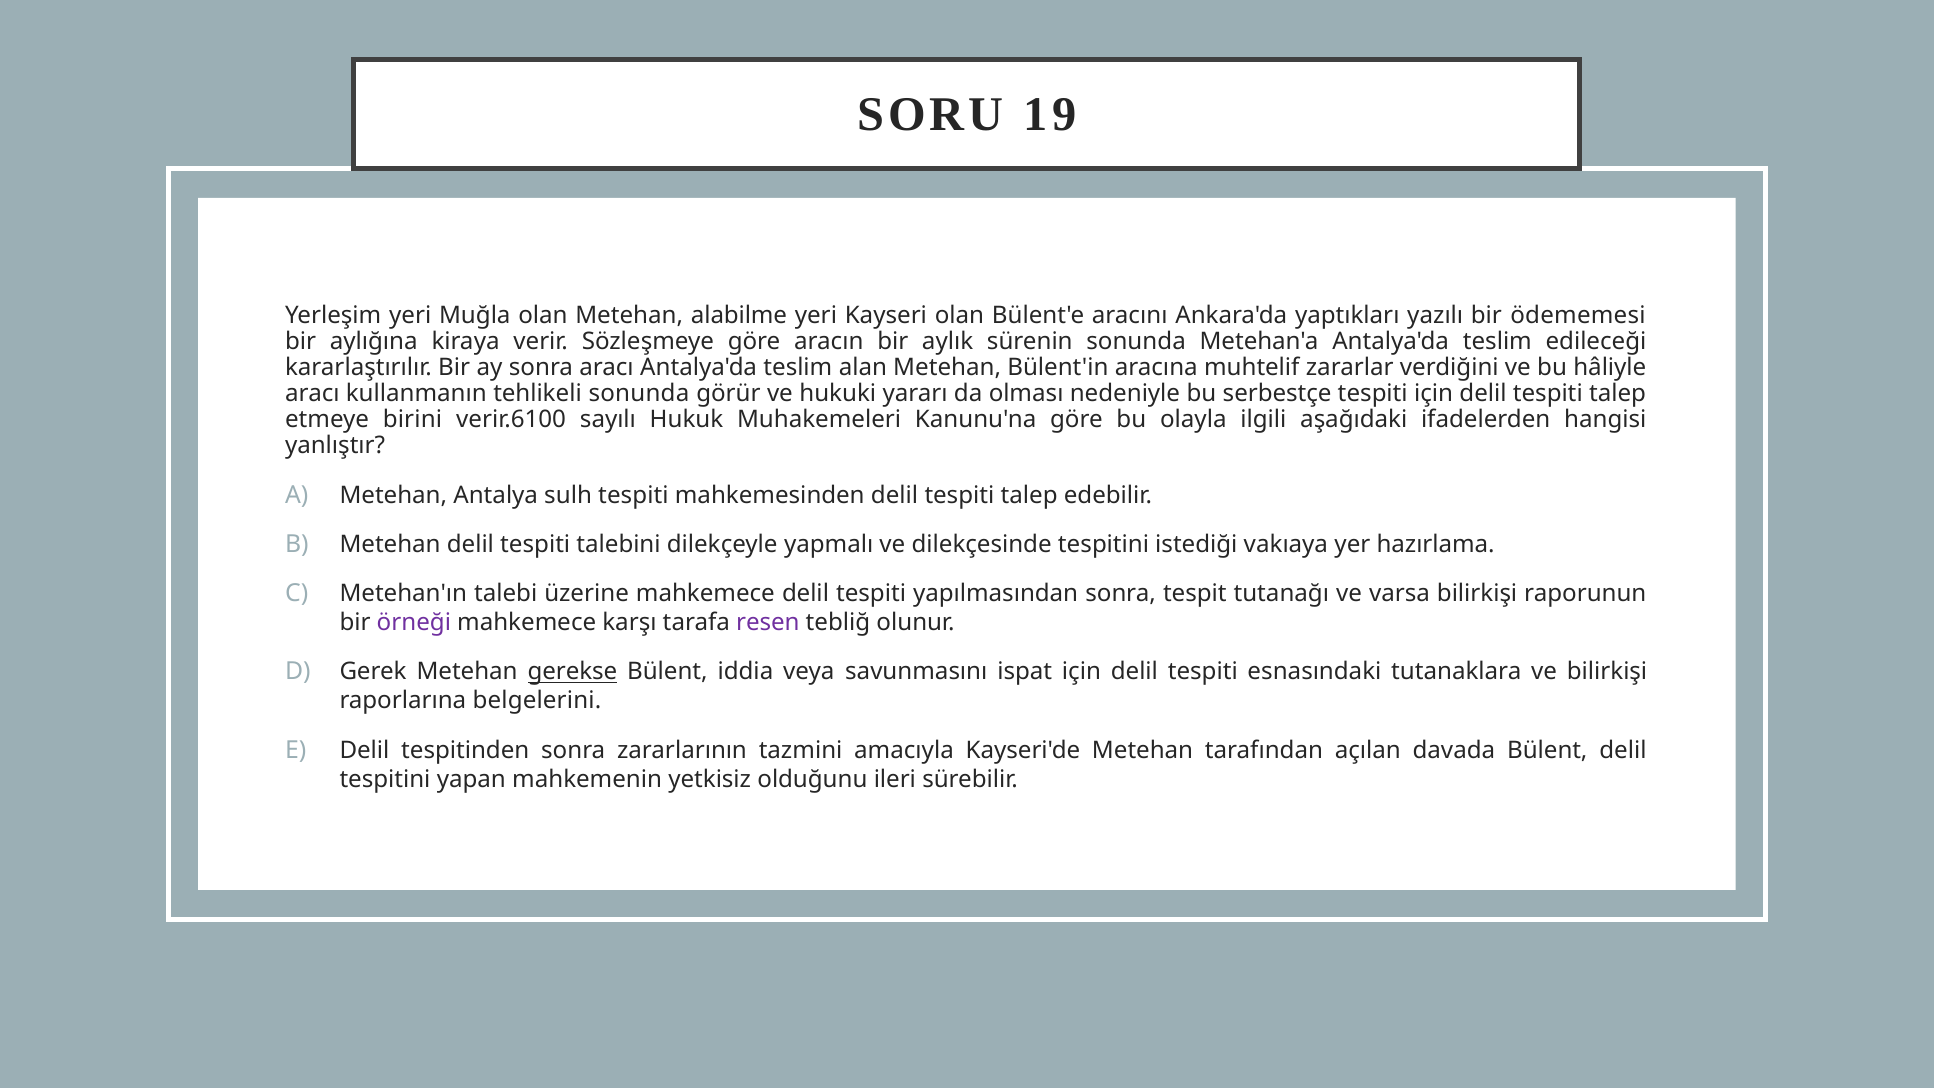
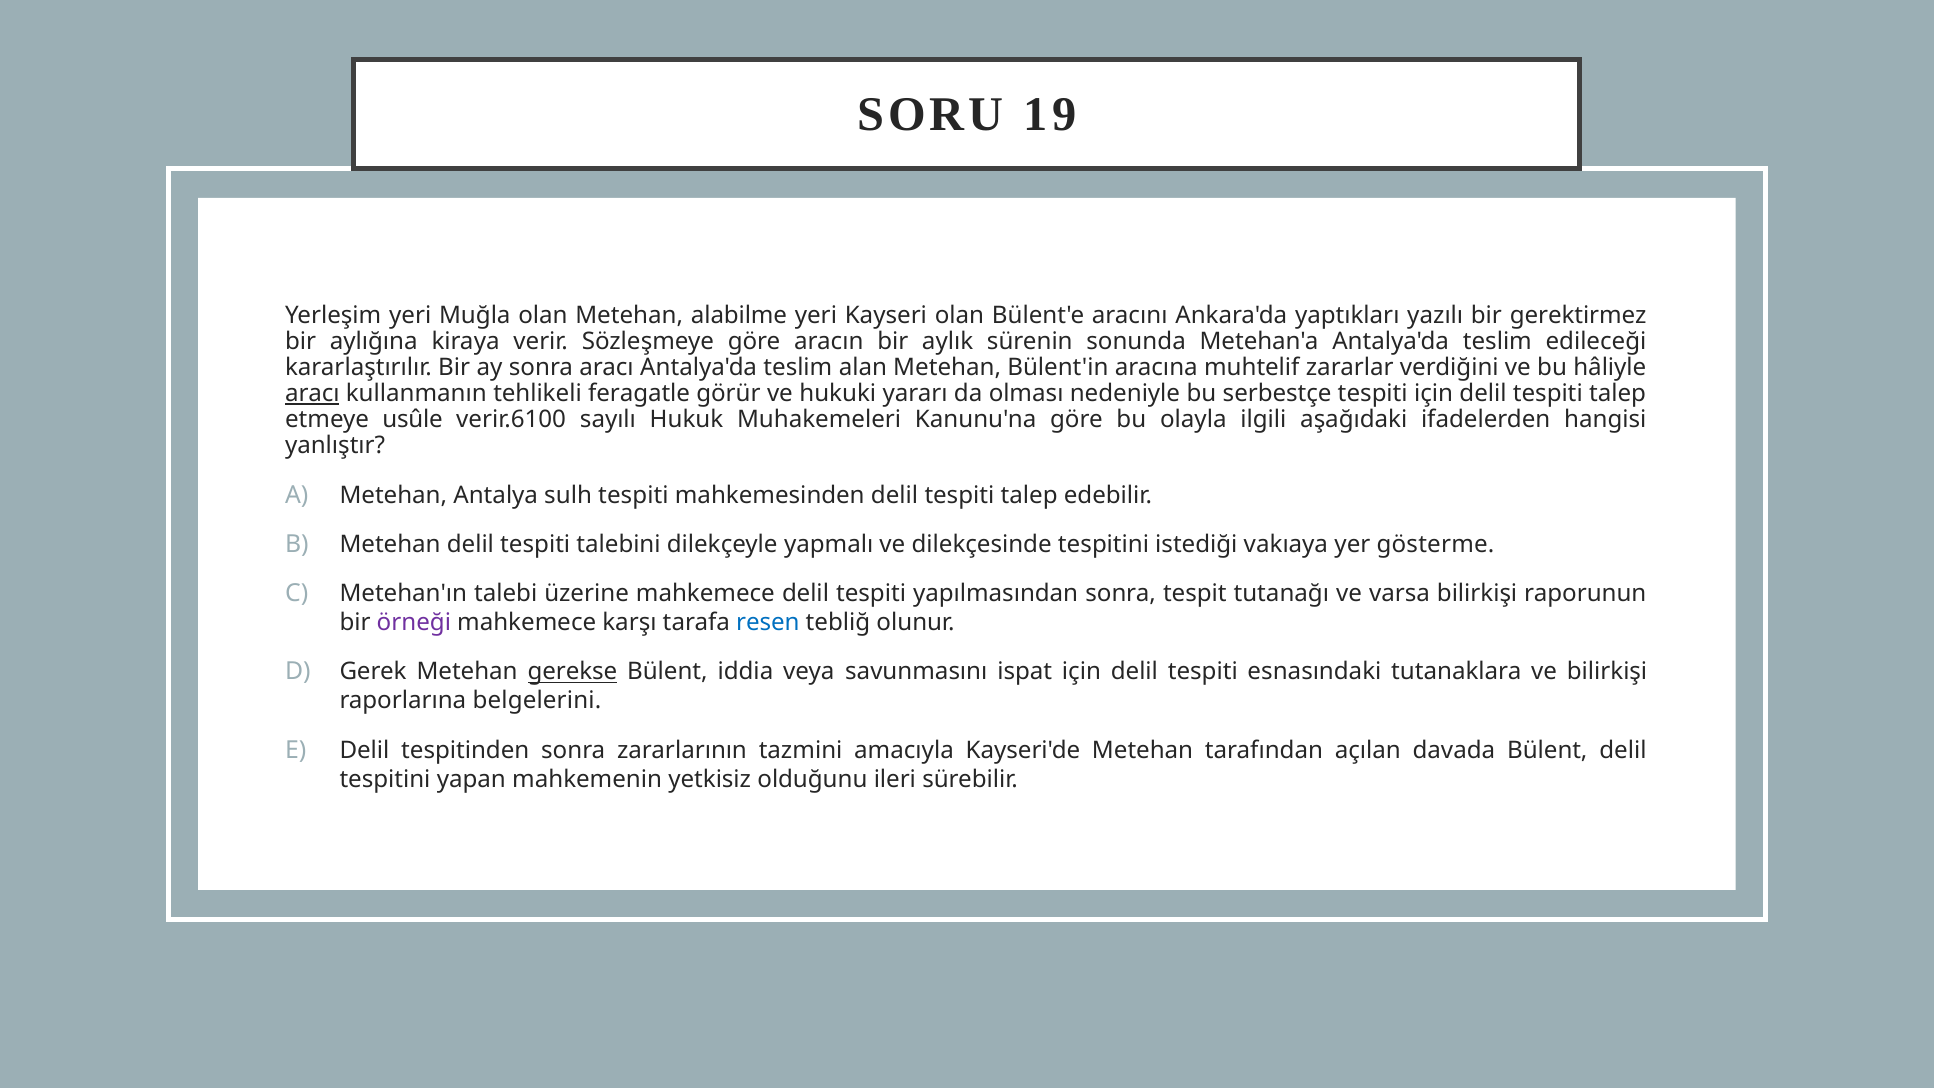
ödememesi: ödememesi -> gerektirmez
aracı at (312, 394) underline: none -> present
tehlikeli sonunda: sonunda -> feragatle
birini: birini -> usûle
hazırlama: hazırlama -> gösterme
resen colour: purple -> blue
